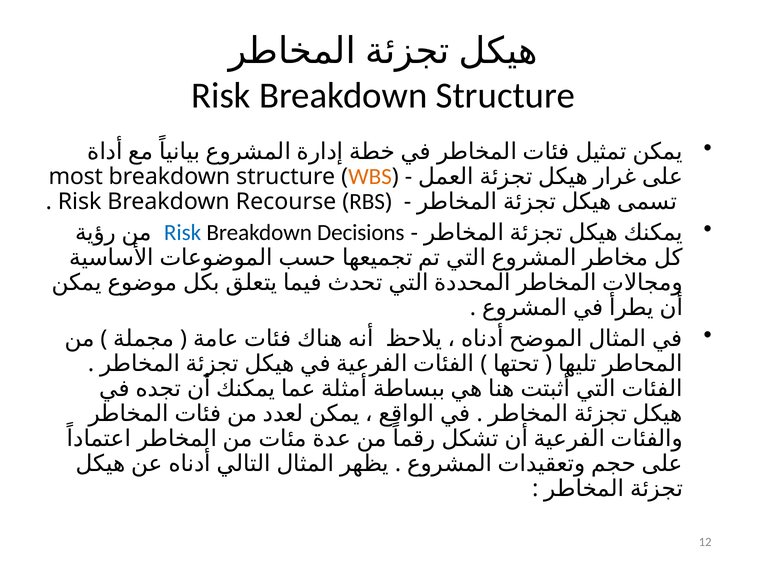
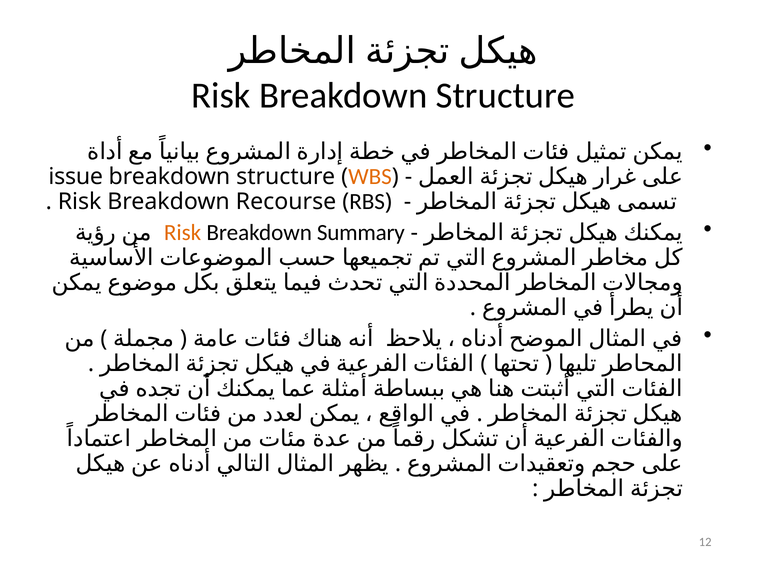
most: most -> issue
Risk at (183, 233) colour: blue -> orange
Decisions: Decisions -> Summary
